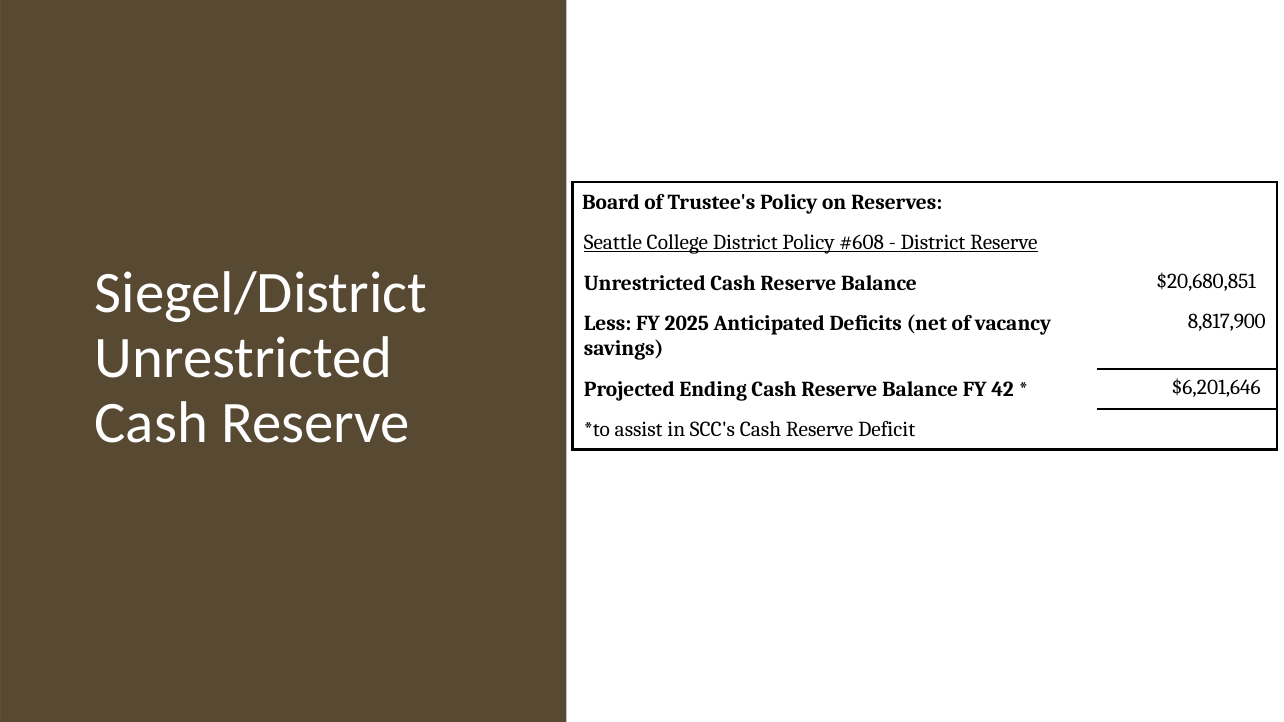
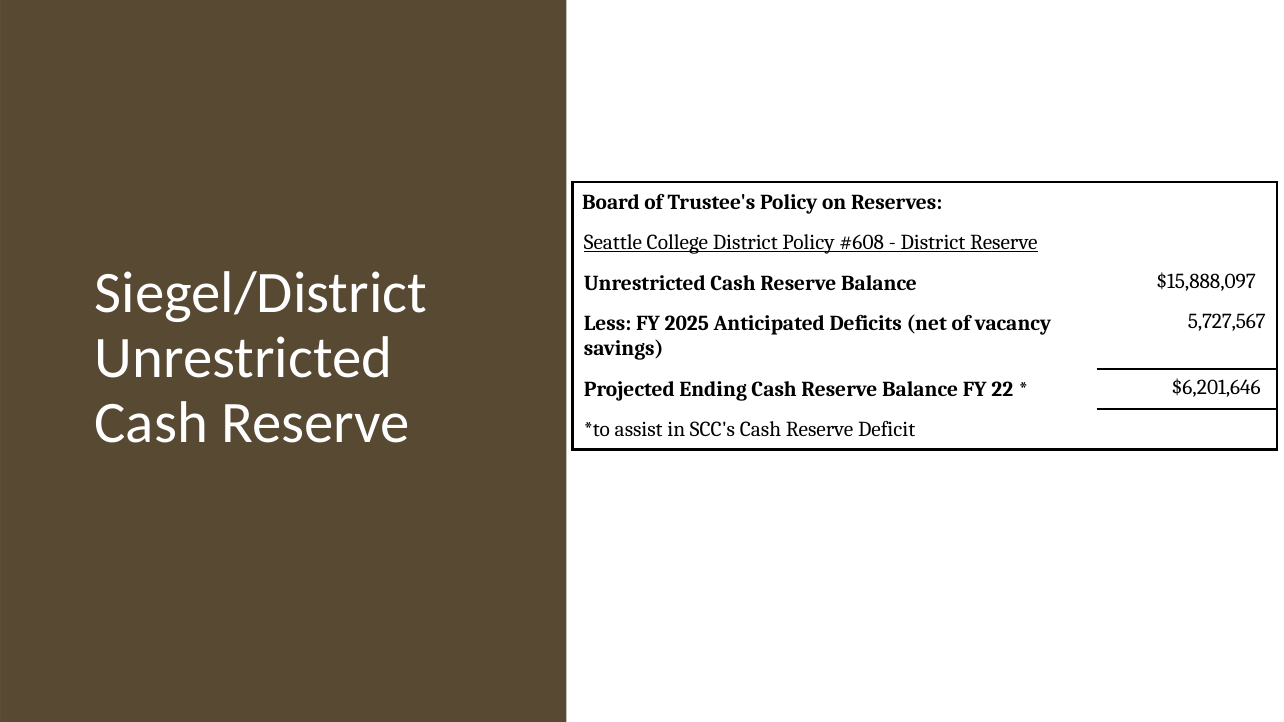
$20,680,851: $20,680,851 -> $15,888,097
8,817,900: 8,817,900 -> 5,727,567
42: 42 -> 22
